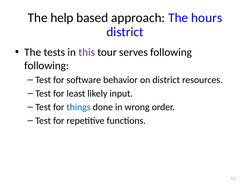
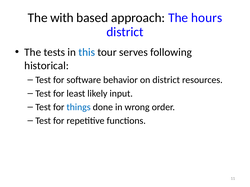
help: help -> with
this colour: purple -> blue
following at (47, 66): following -> historical
